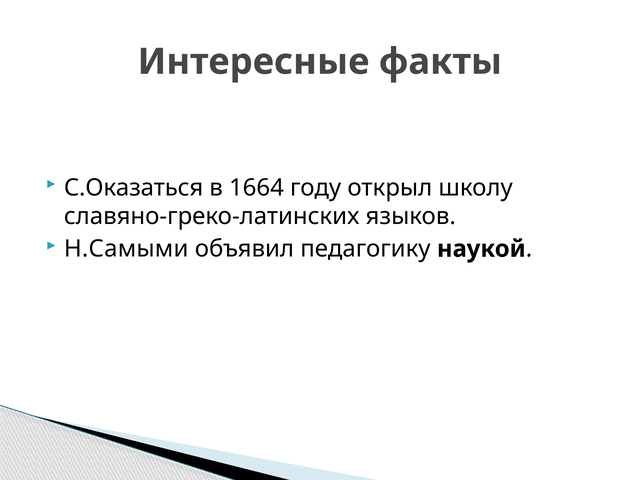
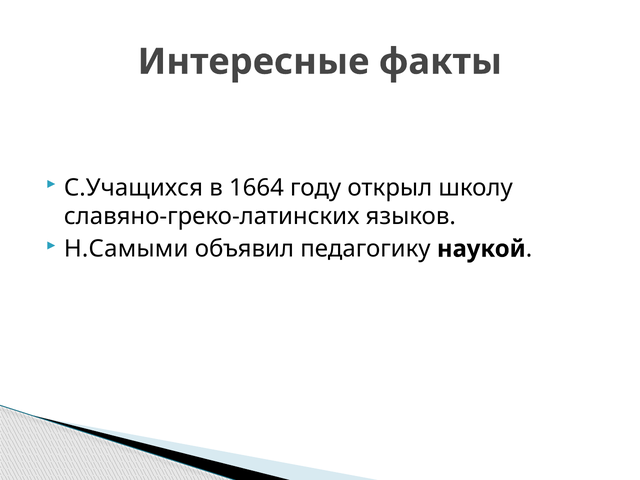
С.Оказаться: С.Оказаться -> С.Учащихся
